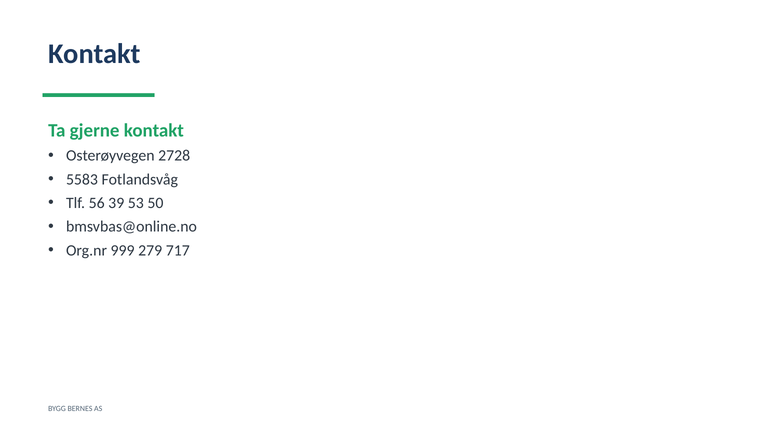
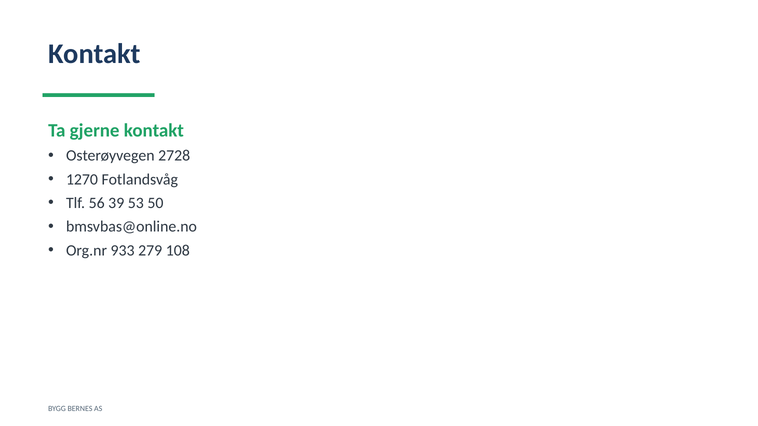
5583: 5583 -> 1270
999: 999 -> 933
717: 717 -> 108
